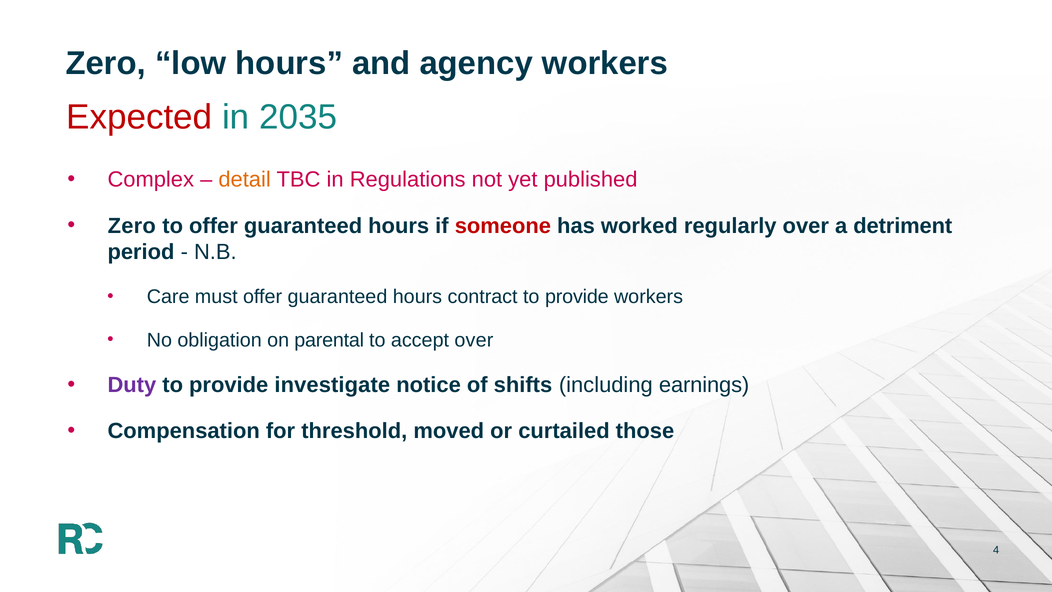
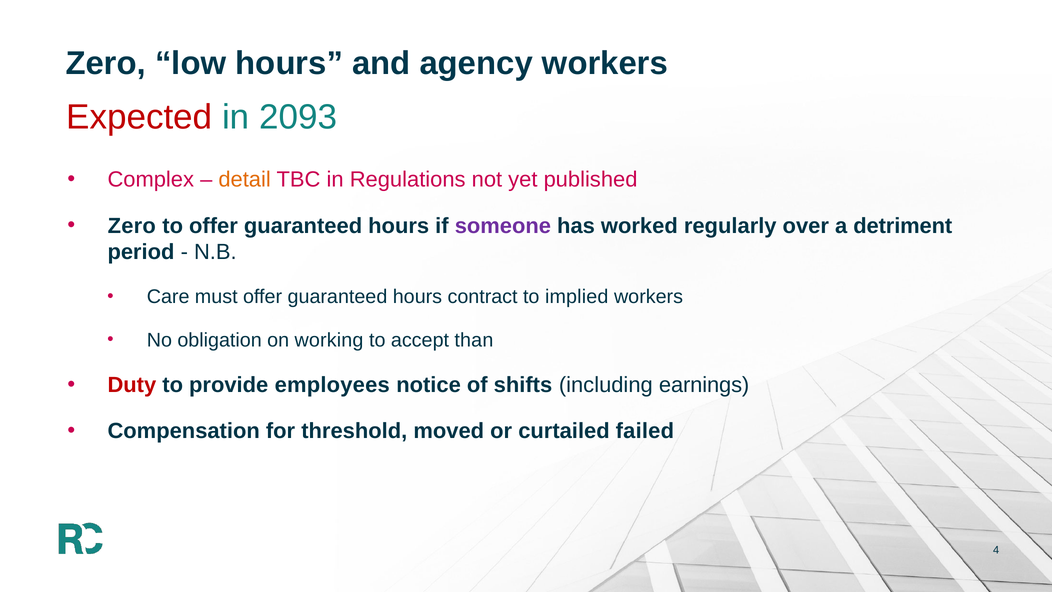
2035: 2035 -> 2093
someone colour: red -> purple
contract to provide: provide -> implied
parental: parental -> working
accept over: over -> than
Duty colour: purple -> red
investigate: investigate -> employees
those: those -> failed
